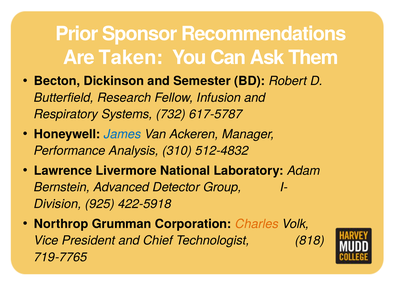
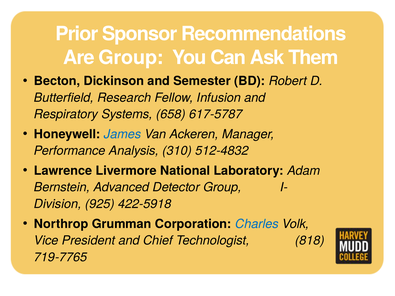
Are Taken: Taken -> Group
732: 732 -> 658
Charles colour: orange -> blue
